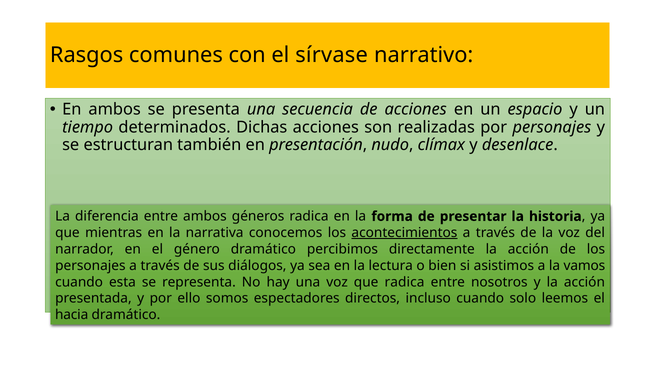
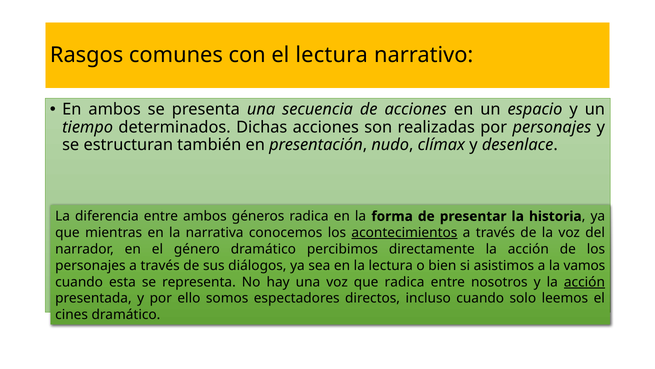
el sírvase: sírvase -> lectura
acción at (584, 282) underline: none -> present
hacia: hacia -> cines
